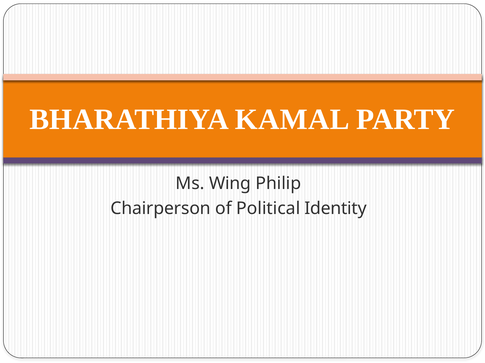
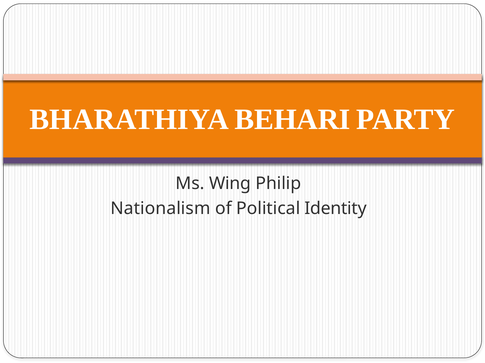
KAMAL: KAMAL -> BEHARI
Chairperson: Chairperson -> Nationalism
